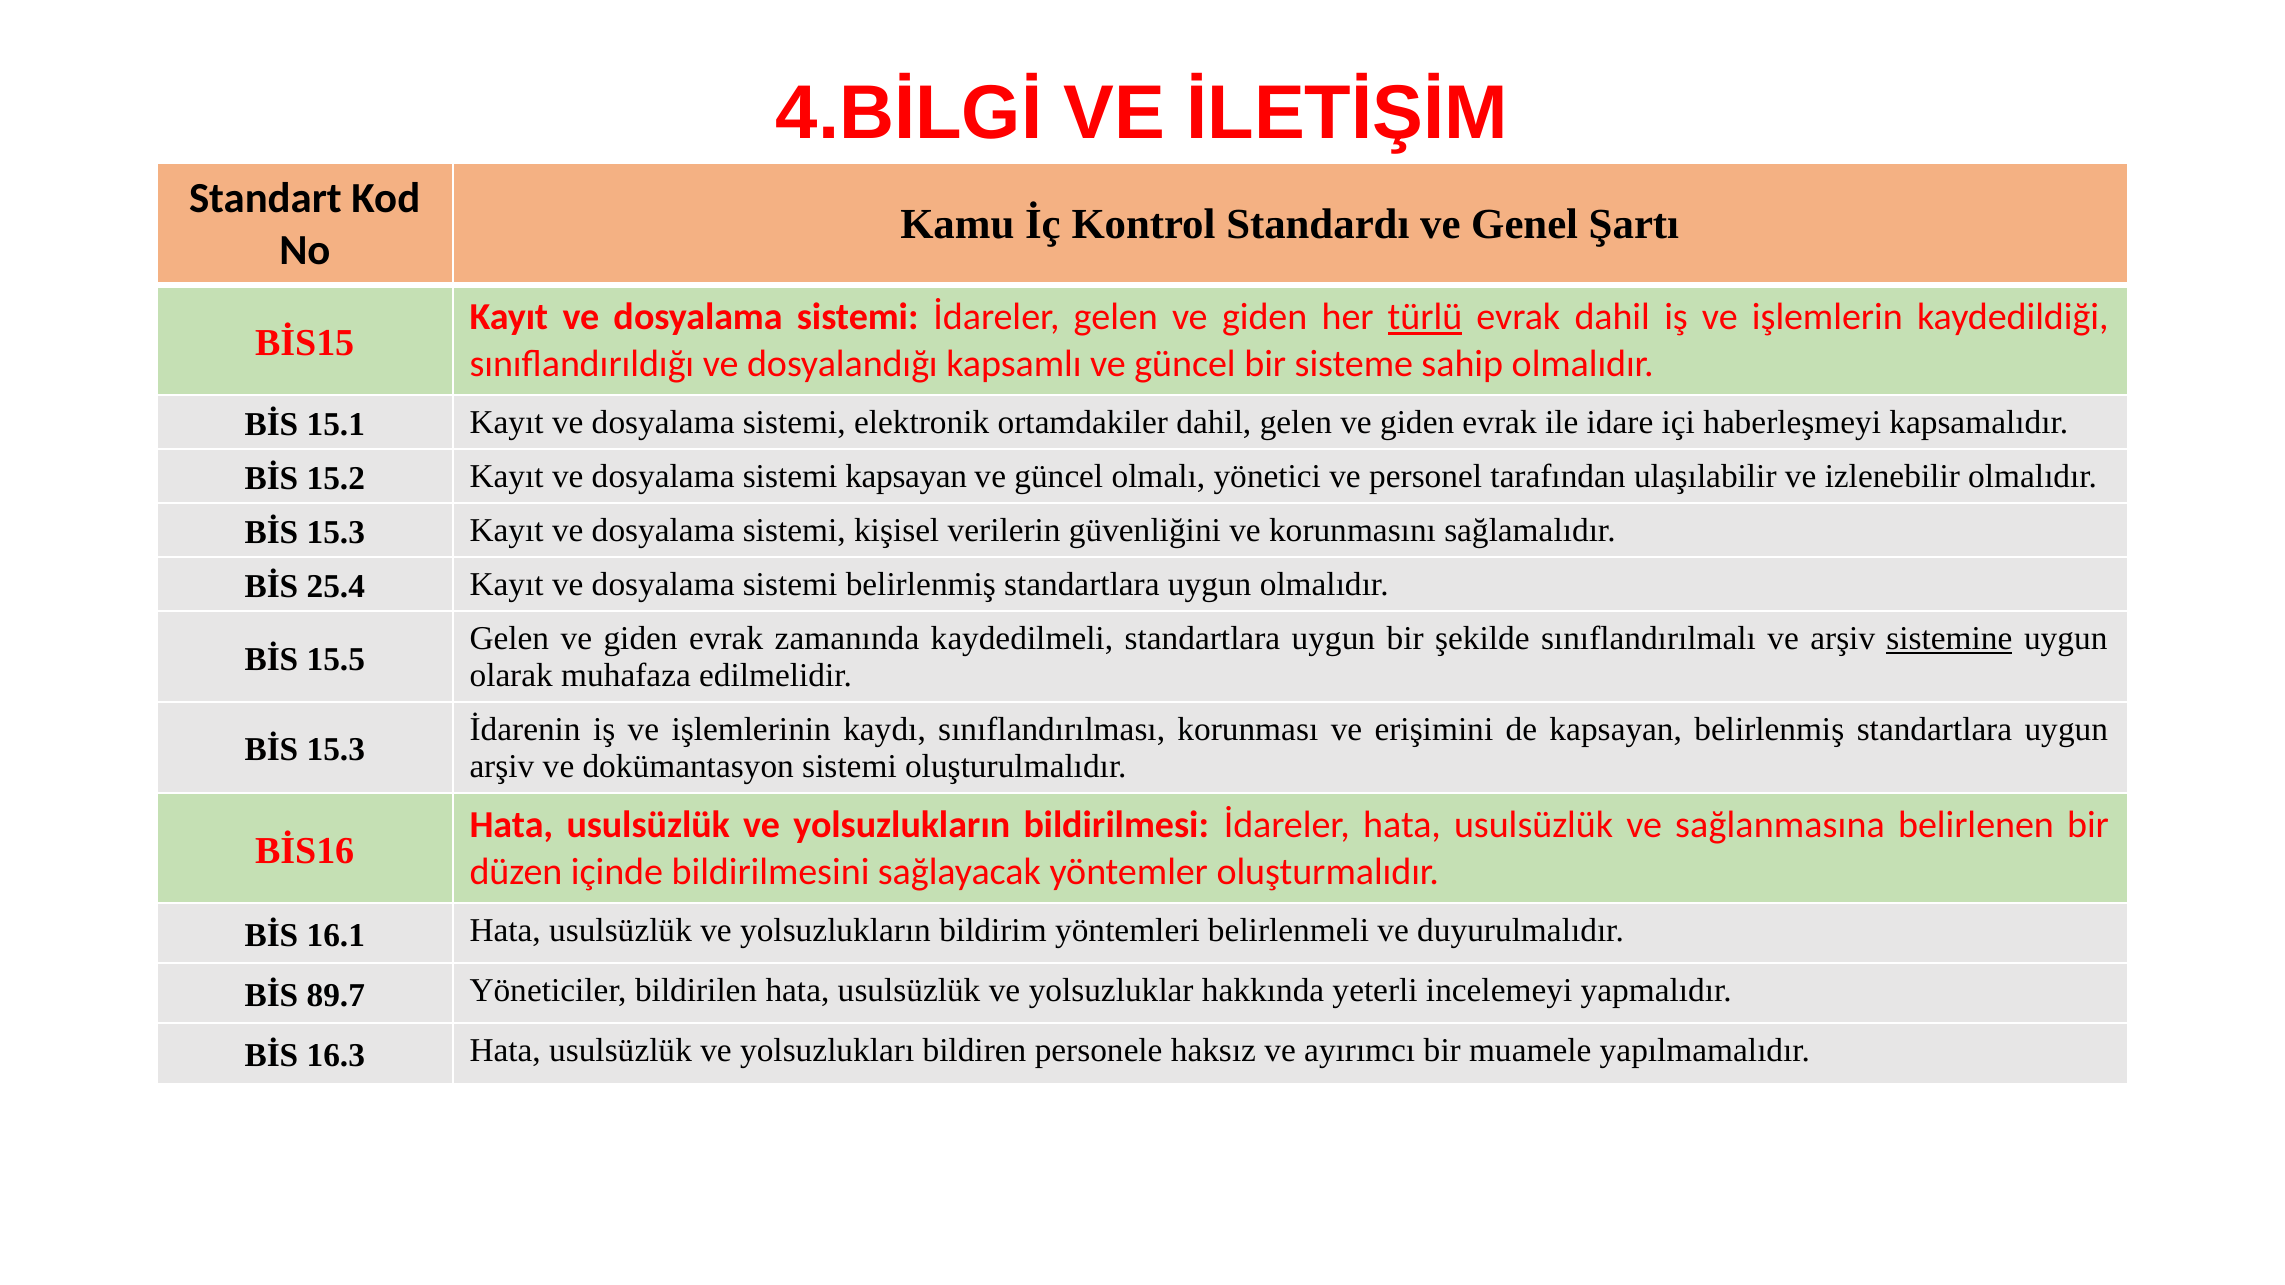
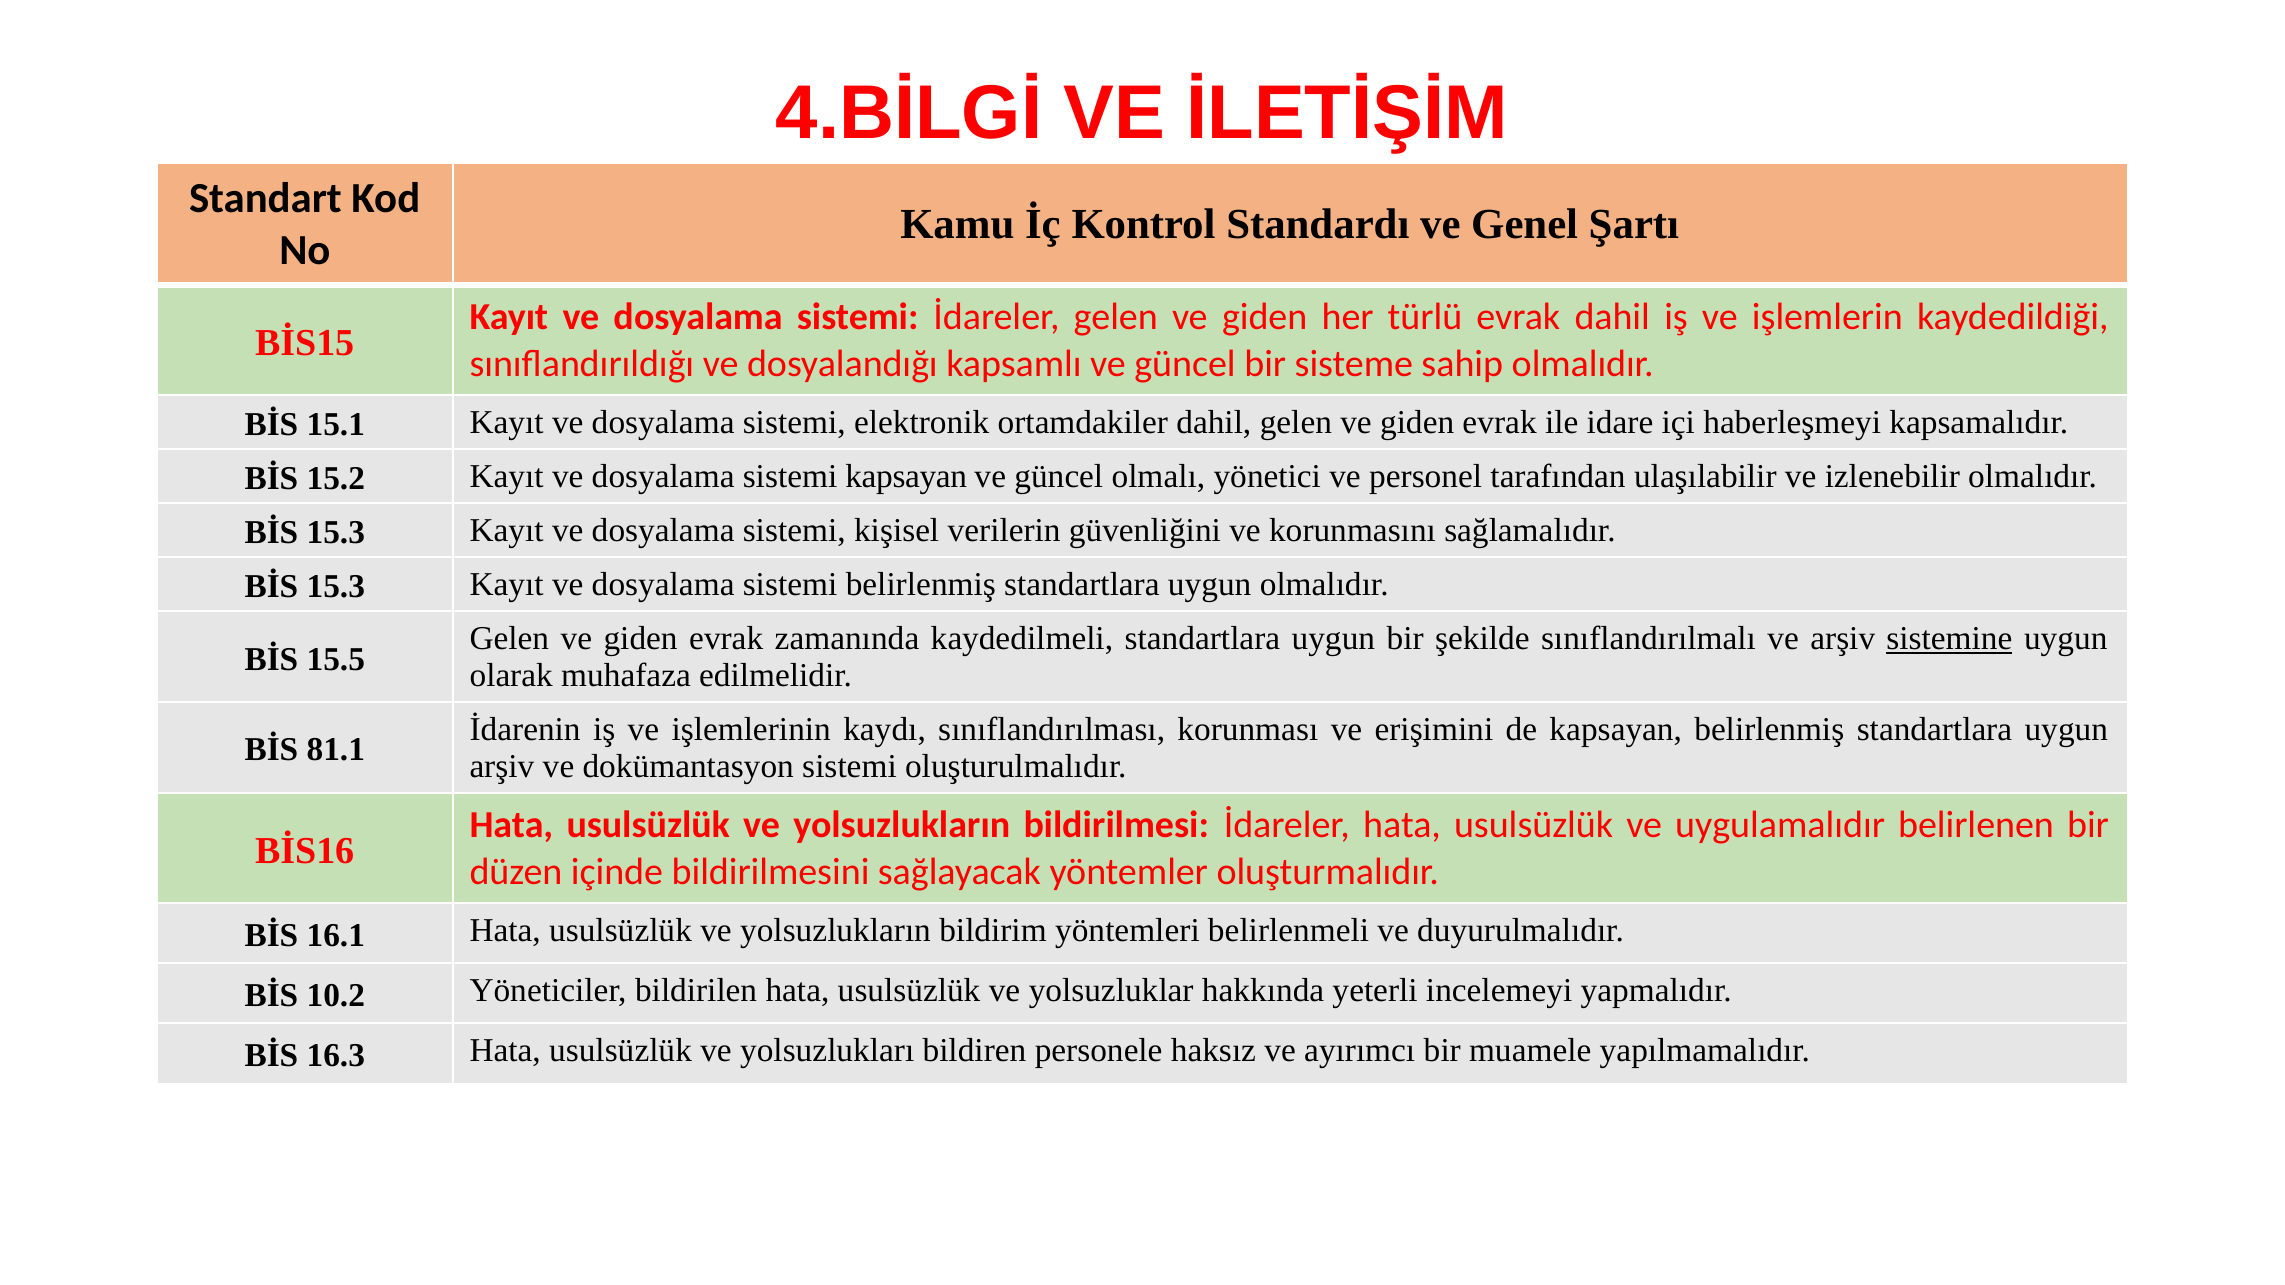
türlü underline: present -> none
25.4 at (336, 587): 25.4 -> 15.3
15.3 at (336, 750): 15.3 -> 81.1
sağlanmasına: sağlanmasına -> uygulamalıdır
89.7: 89.7 -> 10.2
